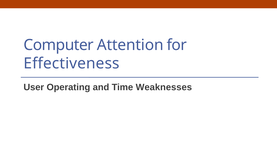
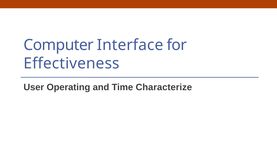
Attention: Attention -> Interface
Weaknesses: Weaknesses -> Characterize
